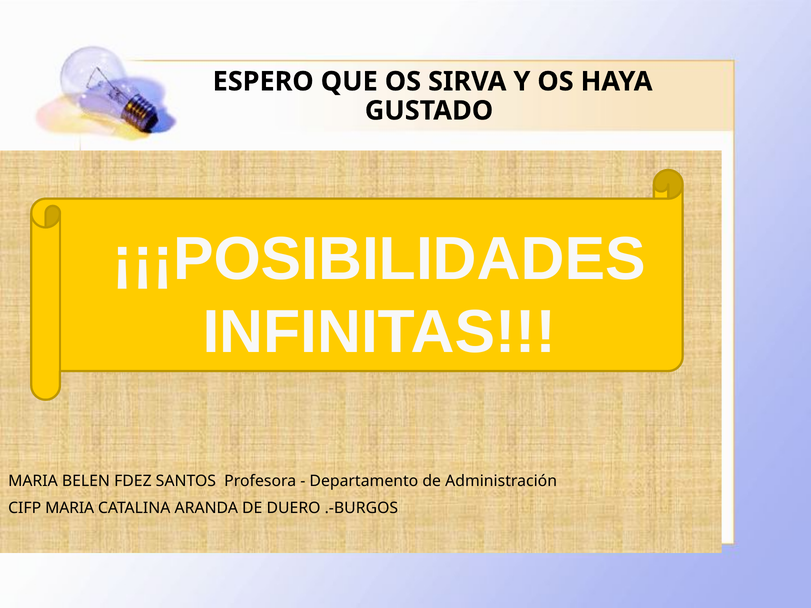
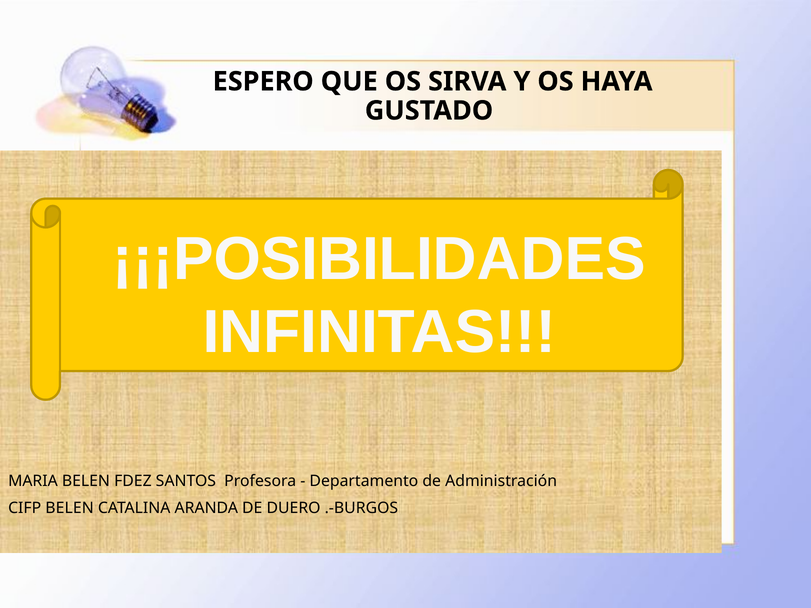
CIFP MARIA: MARIA -> BELEN
